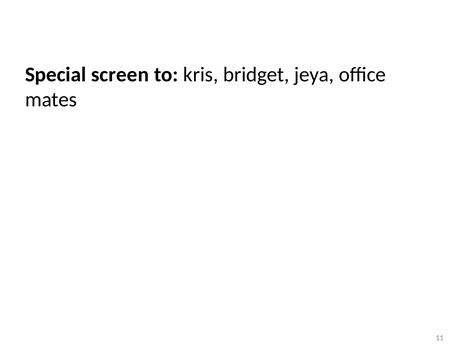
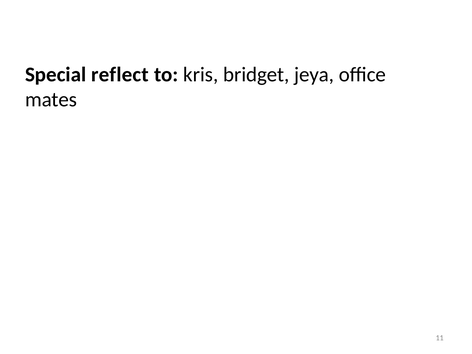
screen: screen -> reflect
